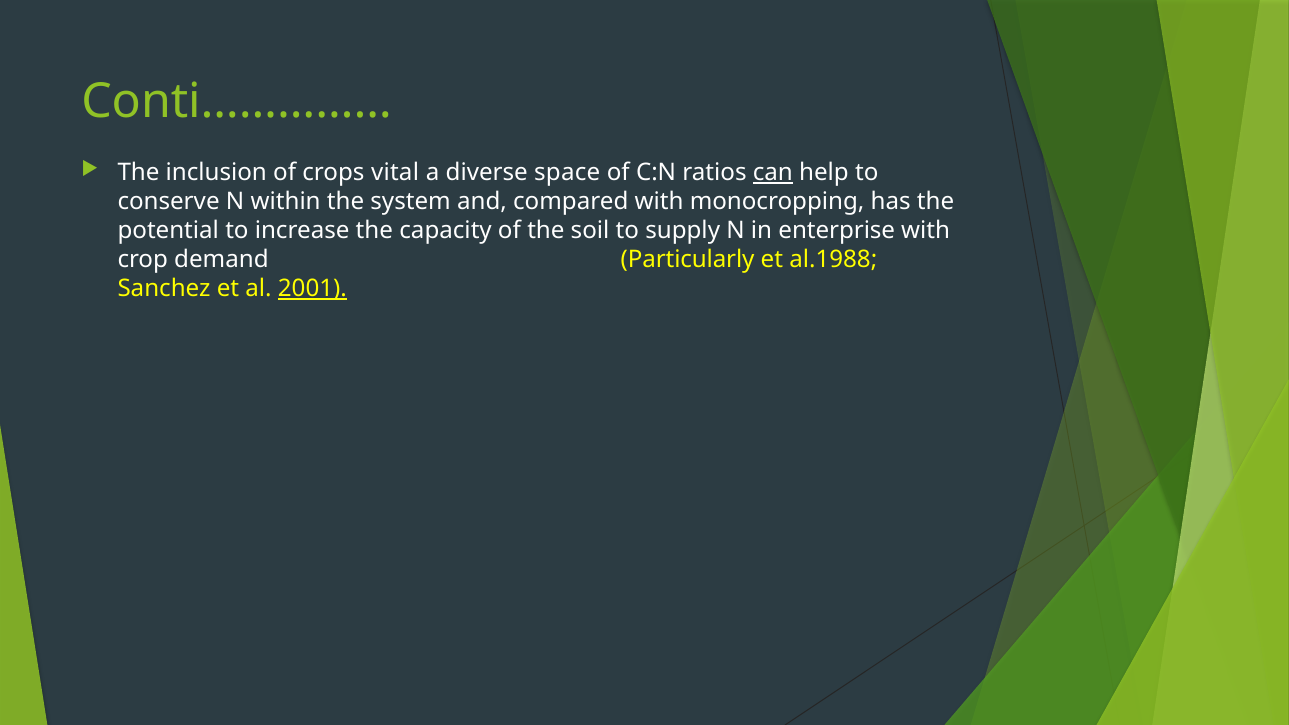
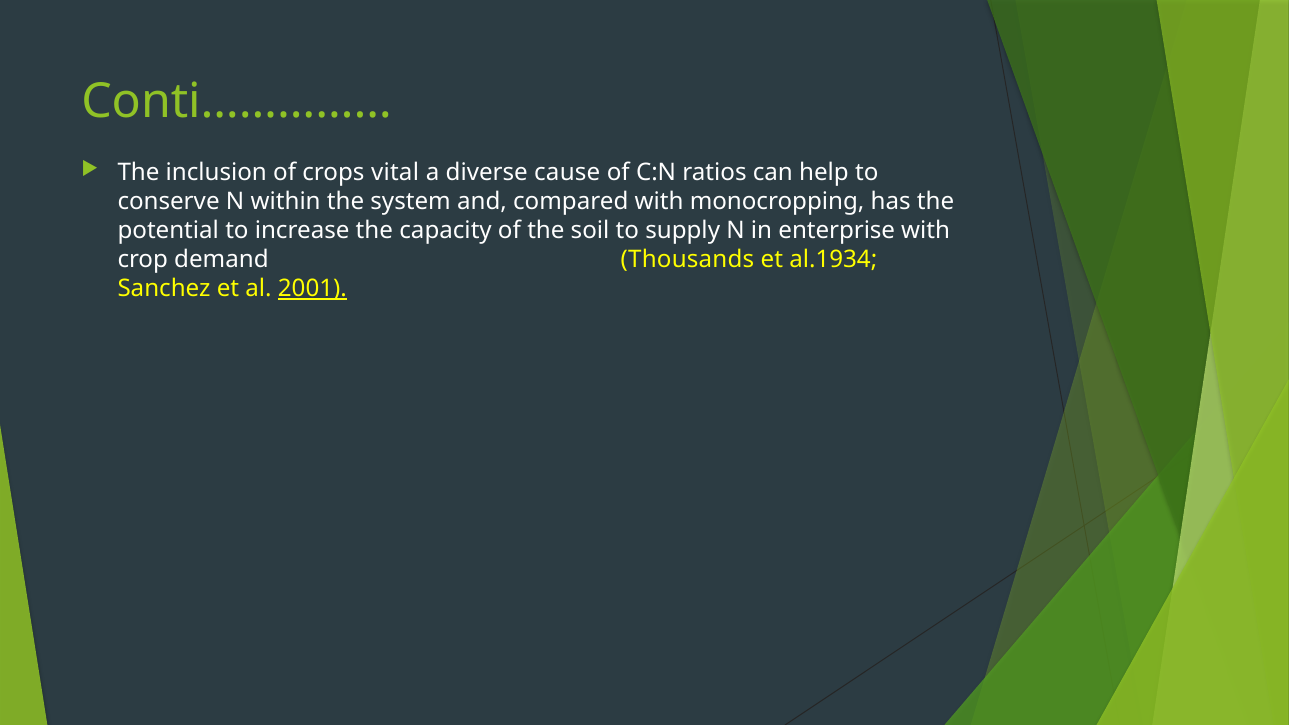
space: space -> cause
can underline: present -> none
Particularly: Particularly -> Thousands
al.1988: al.1988 -> al.1934
